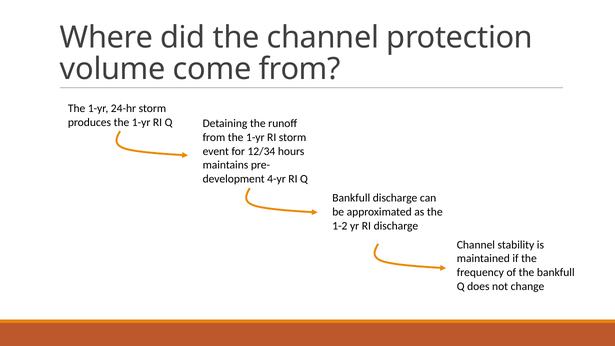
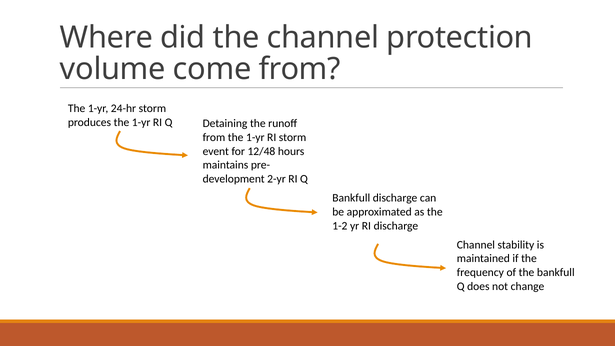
12/34: 12/34 -> 12/48
4-yr: 4-yr -> 2-yr
